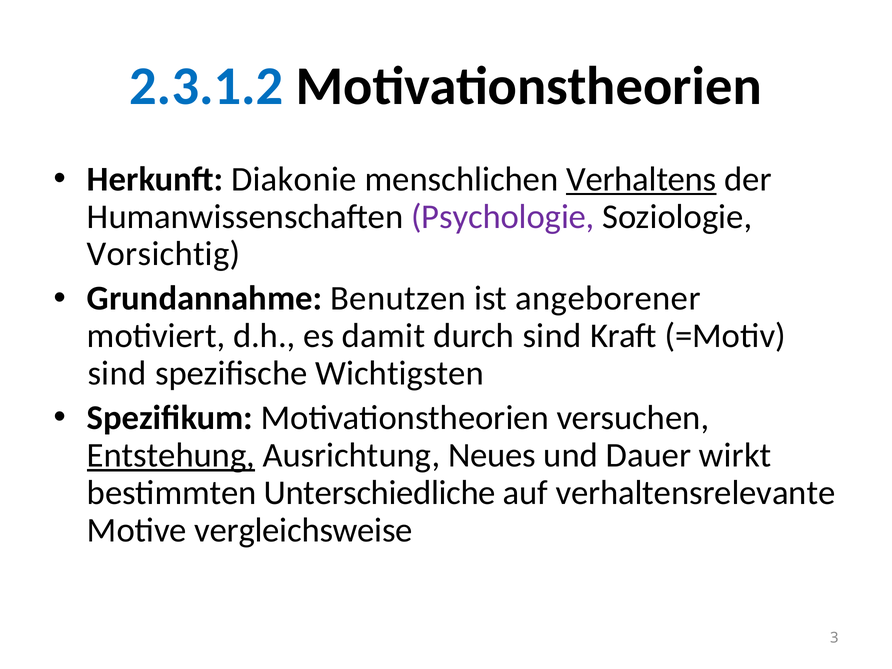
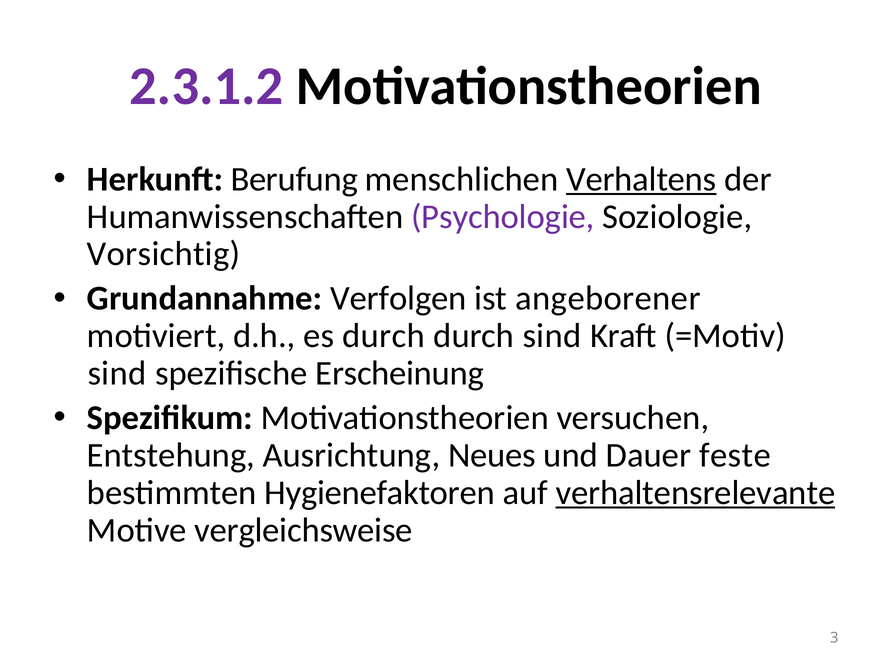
2.3.1.2 colour: blue -> purple
Diakonie: Diakonie -> Berufung
Benutzen: Benutzen -> Verfolgen
es damit: damit -> durch
Wichtigsten: Wichtigsten -> Erscheinung
Entstehung underline: present -> none
wirkt: wirkt -> feste
Unterschiedliche: Unterschiedliche -> Hygienefaktoren
verhaltensrelevante underline: none -> present
